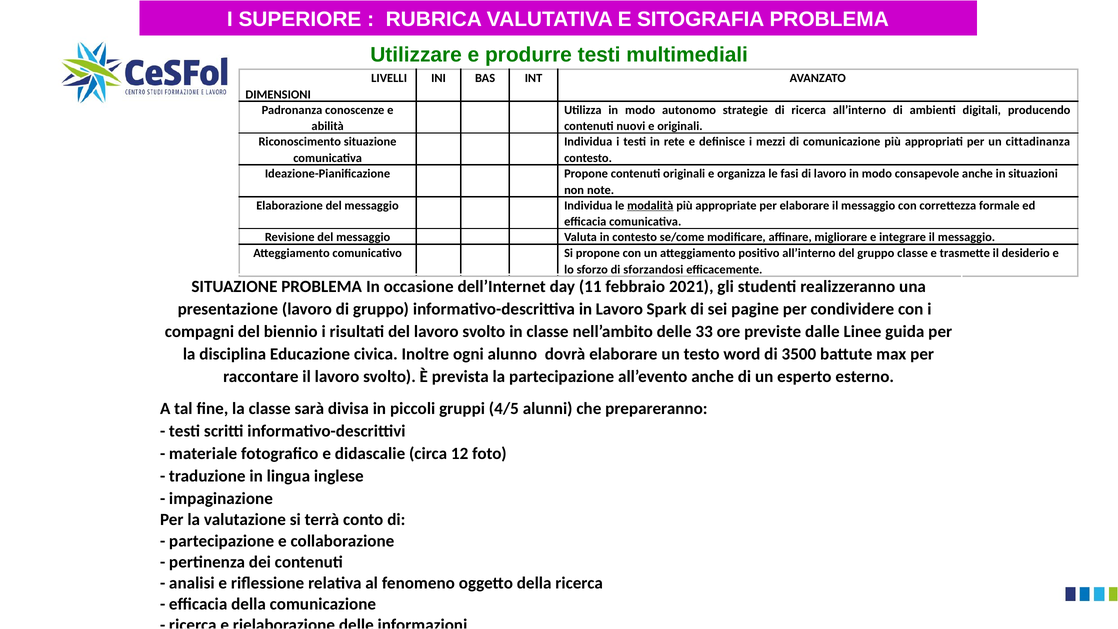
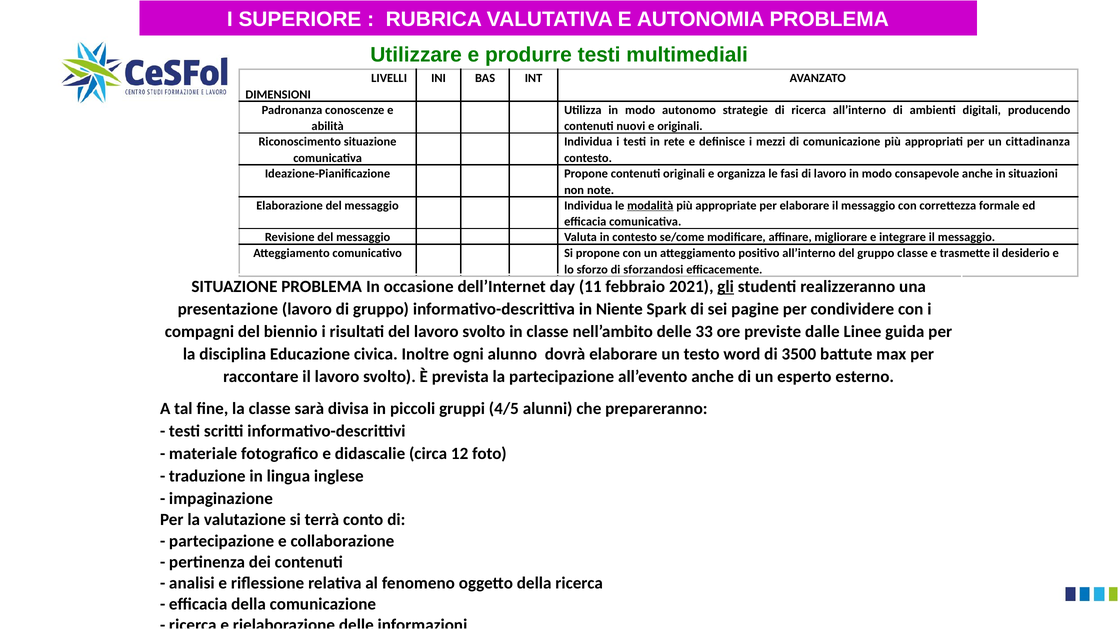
SITOGRAFIA: SITOGRAFIA -> AUTONOMIA
gli underline: none -> present
in Lavoro: Lavoro -> Niente
